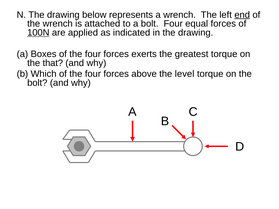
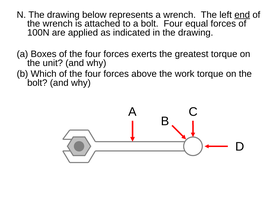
100N underline: present -> none
that: that -> unit
level: level -> work
